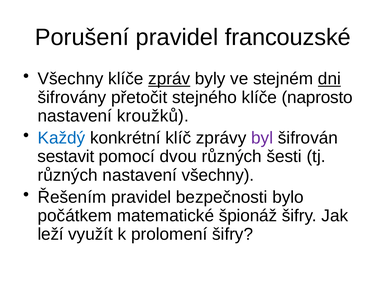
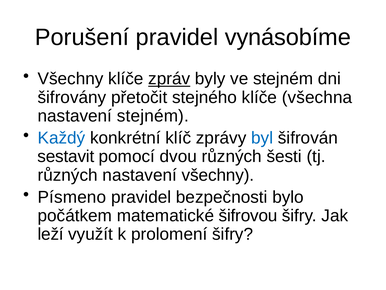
francouzské: francouzské -> vynásobíme
dni underline: present -> none
naprosto: naprosto -> všechna
nastavení kroužků: kroužků -> stejném
byl colour: purple -> blue
Řešením: Řešením -> Písmeno
špionáž: špionáž -> šifrovou
